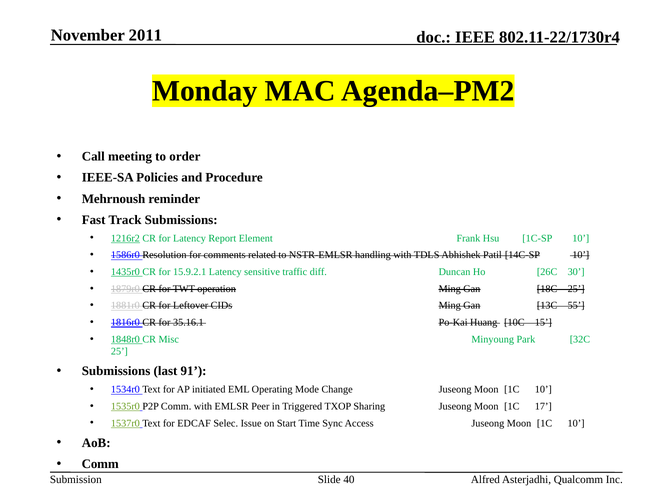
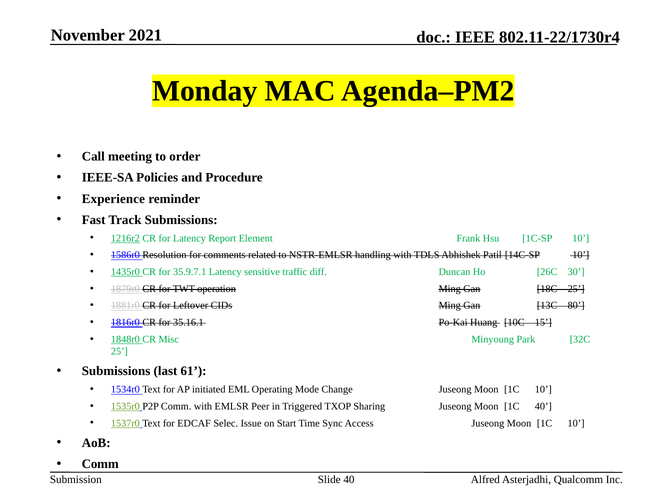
2011: 2011 -> 2021
Mehrnoush: Mehrnoush -> Experience
15.9.2.1: 15.9.2.1 -> 35.9.7.1
55: 55 -> 80
91: 91 -> 61
1C 17: 17 -> 40
